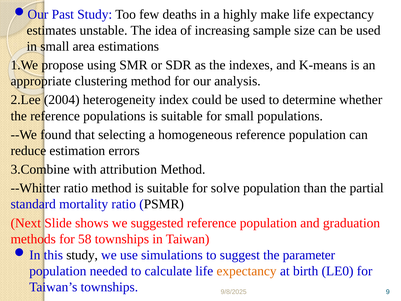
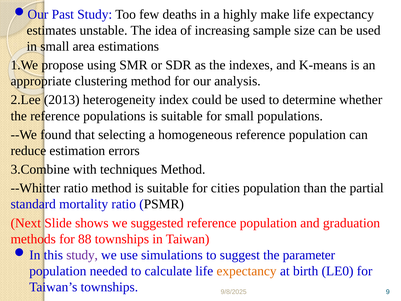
2004: 2004 -> 2013
attribution: attribution -> techniques
solve: solve -> cities
58: 58 -> 88
study at (82, 255) colour: black -> purple
